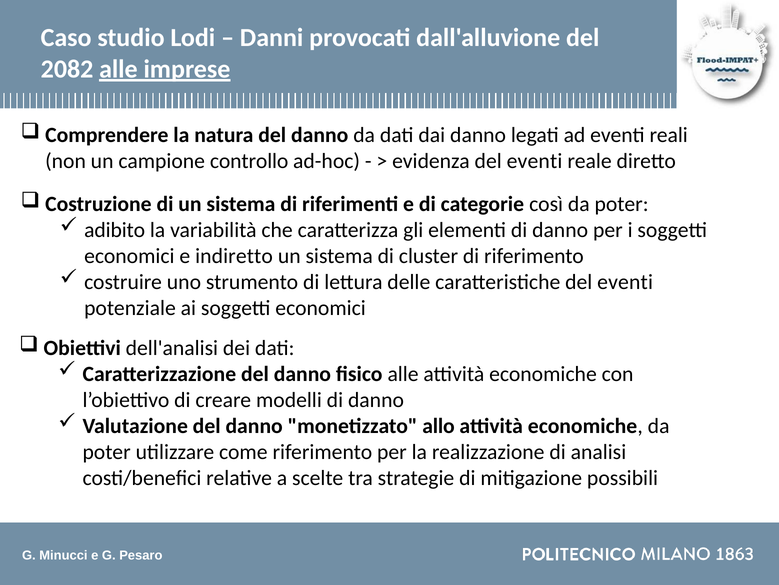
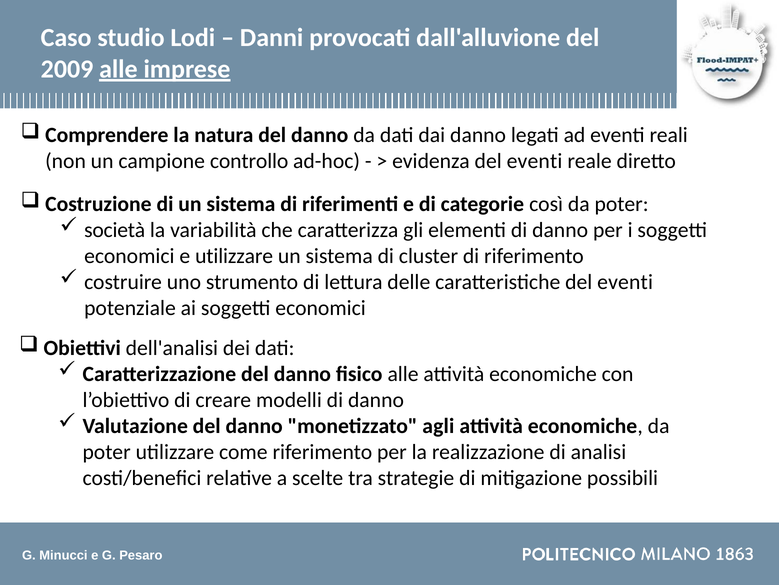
2082: 2082 -> 2009
adibito: adibito -> società
e indiretto: indiretto -> utilizzare
allo: allo -> agli
